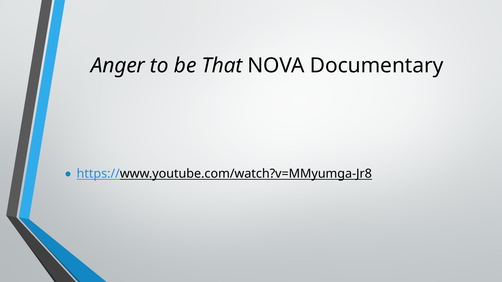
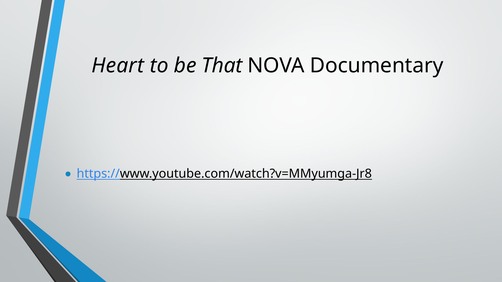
Anger: Anger -> Heart
